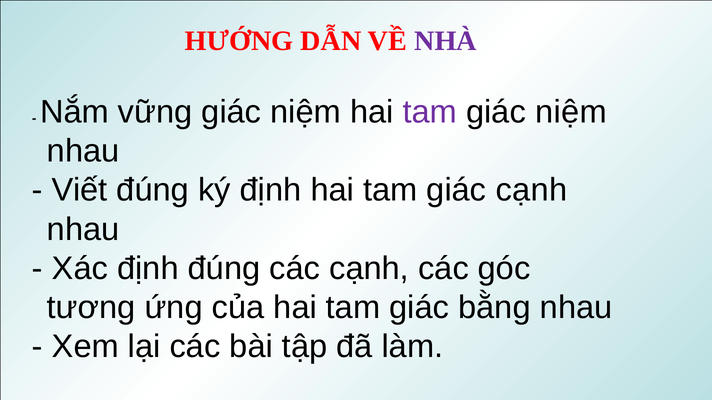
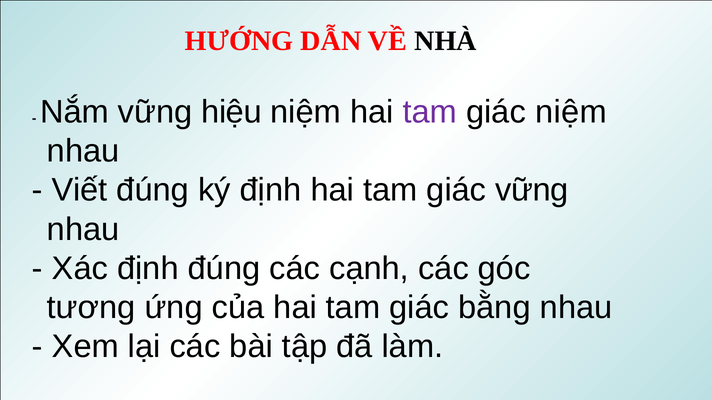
NHÀ colour: purple -> black
vững giác: giác -> hiệu
giác cạnh: cạnh -> vững
